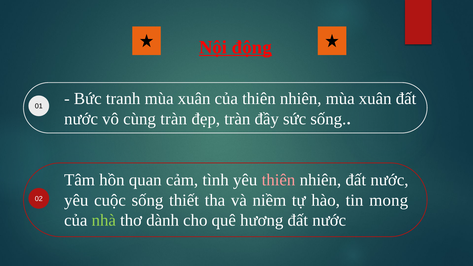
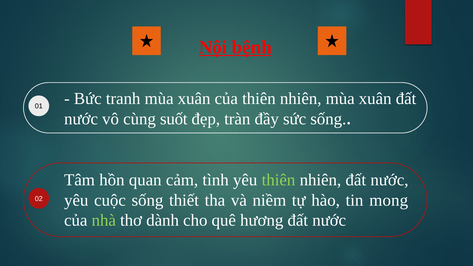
động: động -> bệnh
cùng tràn: tràn -> suốt
thiên at (278, 180) colour: pink -> light green
